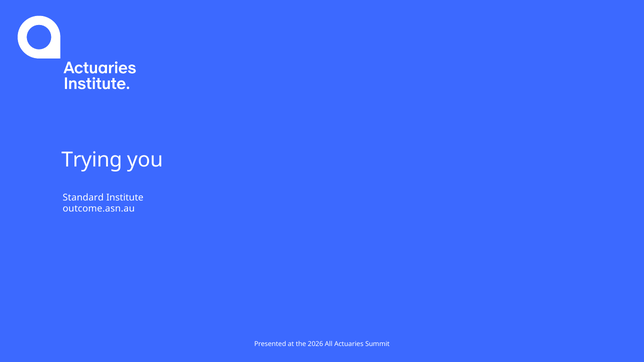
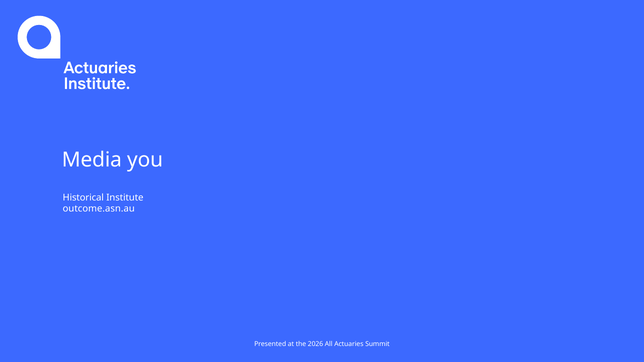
Trying: Trying -> Media
Standard: Standard -> Historical
